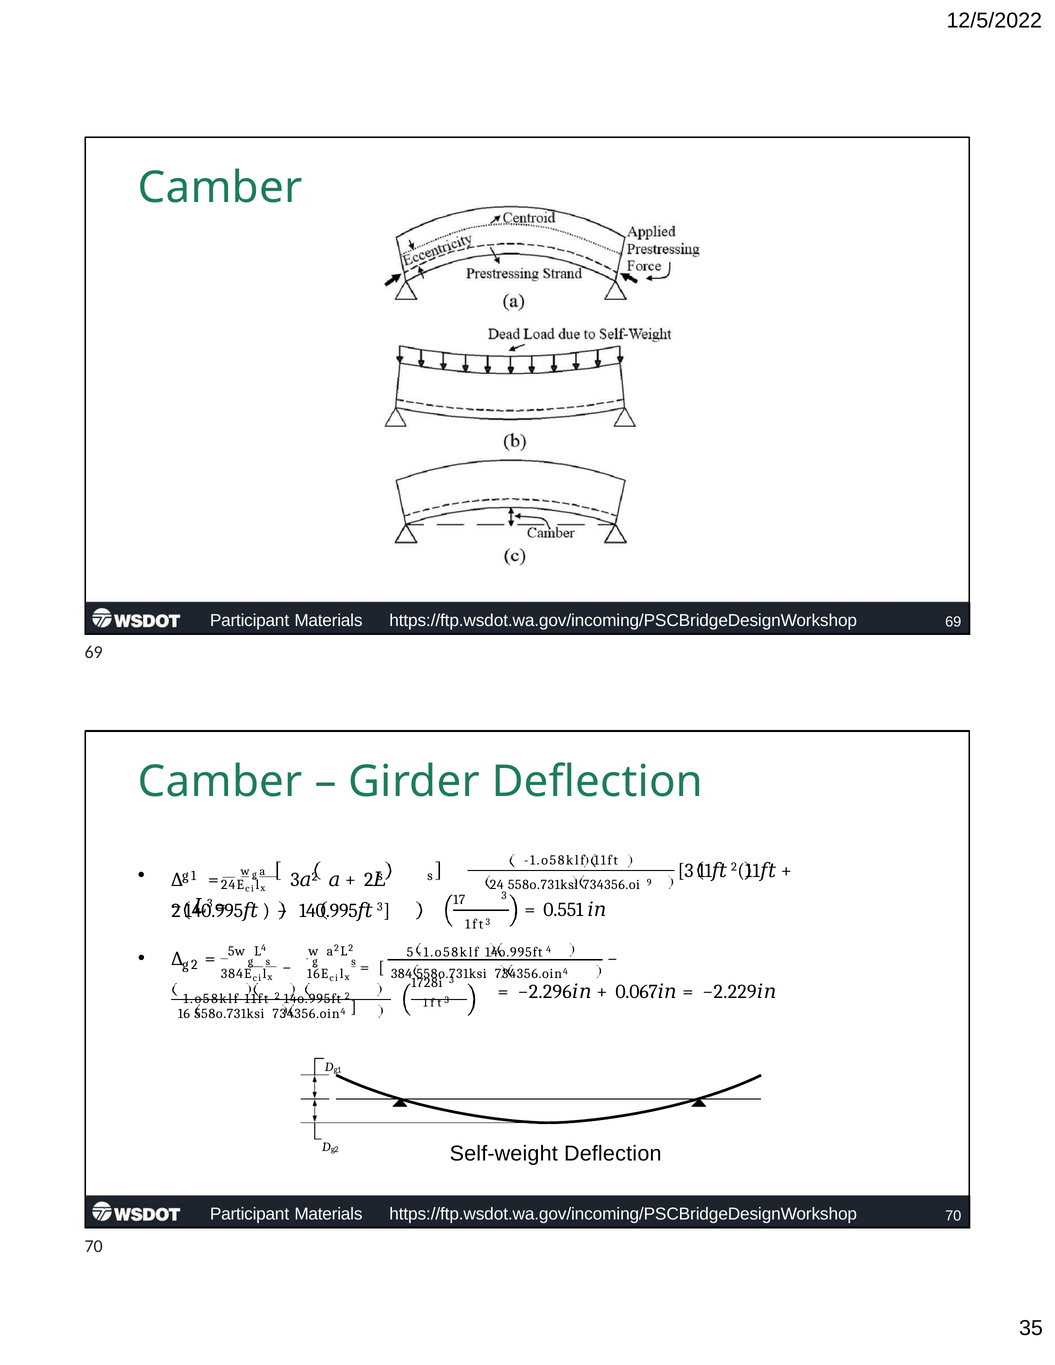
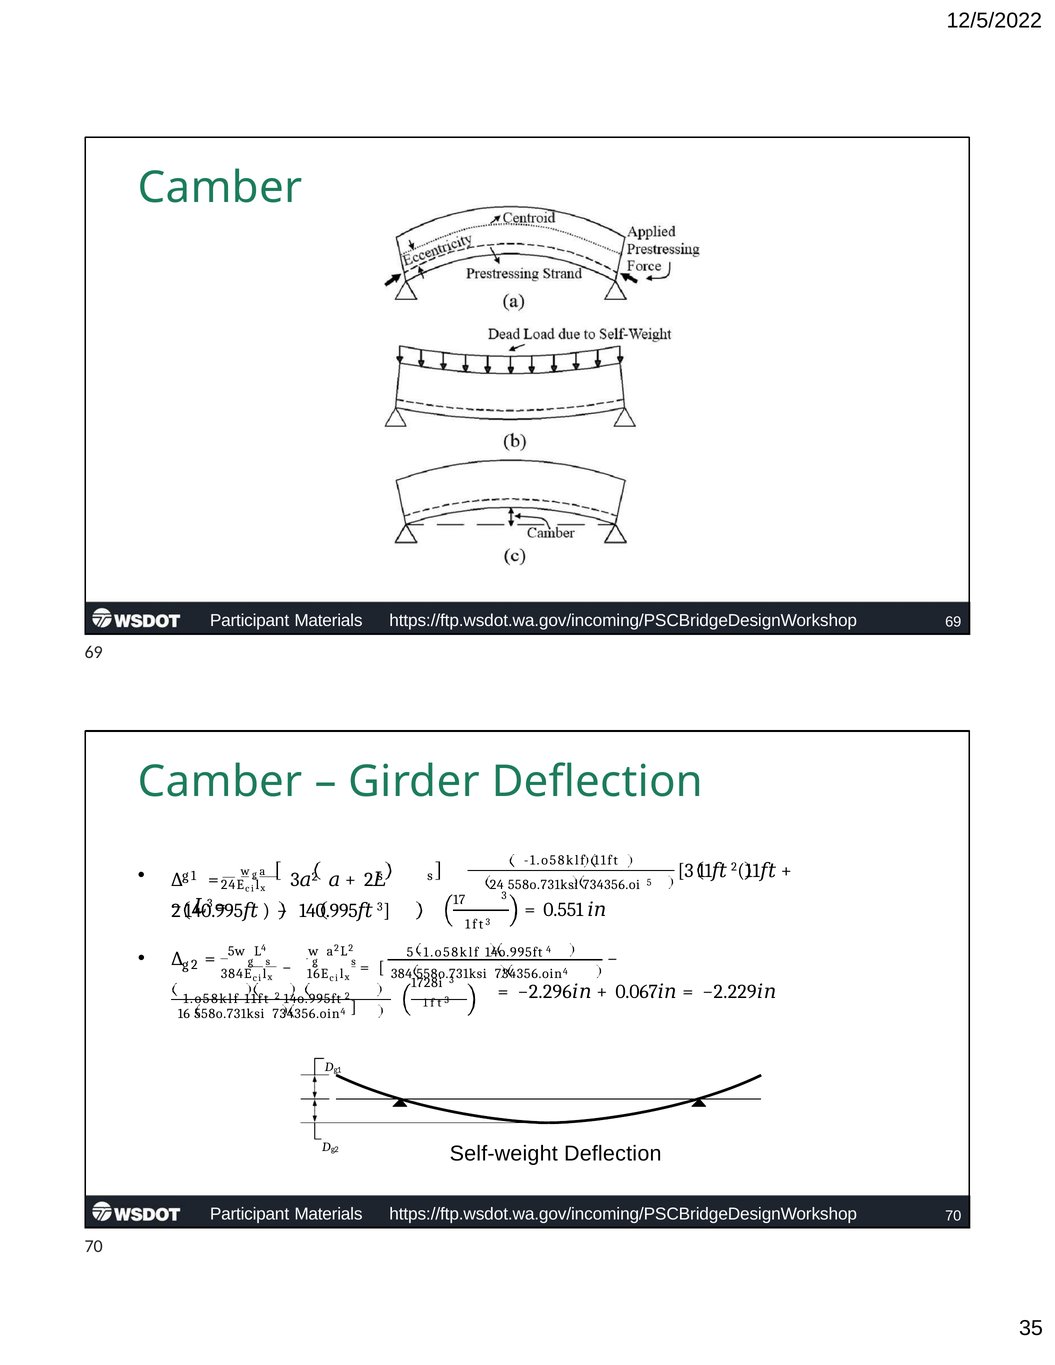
734356.oi 9: 9 -> 5
